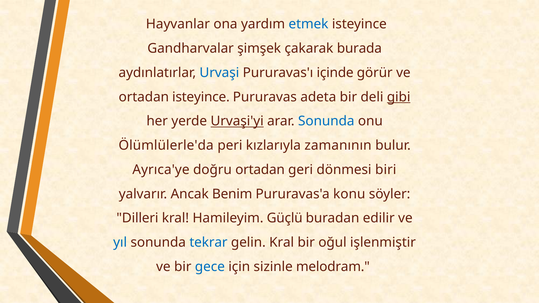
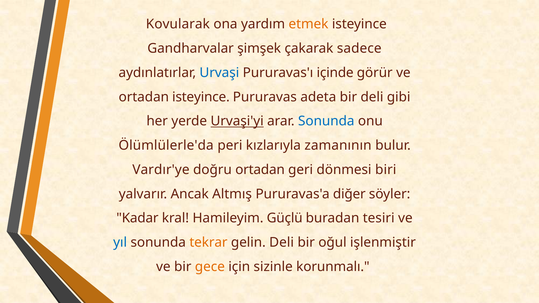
Hayvanlar: Hayvanlar -> Kovularak
etmek colour: blue -> orange
burada: burada -> sadece
gibi underline: present -> none
Ayrıca'ye: Ayrıca'ye -> Vardır'ye
Benim: Benim -> Altmış
konu: konu -> diğer
Dilleri: Dilleri -> Kadar
edilir: edilir -> tesiri
tekrar colour: blue -> orange
gelin Kral: Kral -> Deli
gece colour: blue -> orange
melodram: melodram -> korunmalı
